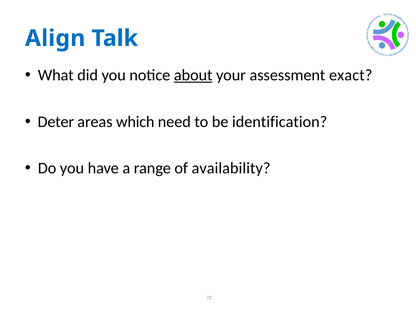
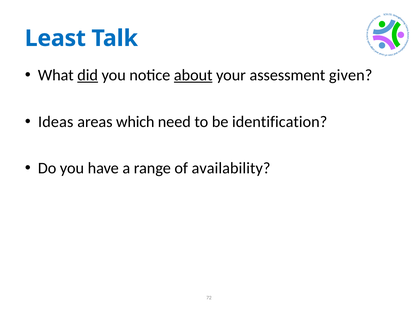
Align: Align -> Least
did underline: none -> present
exact: exact -> given
Deter: Deter -> Ideas
